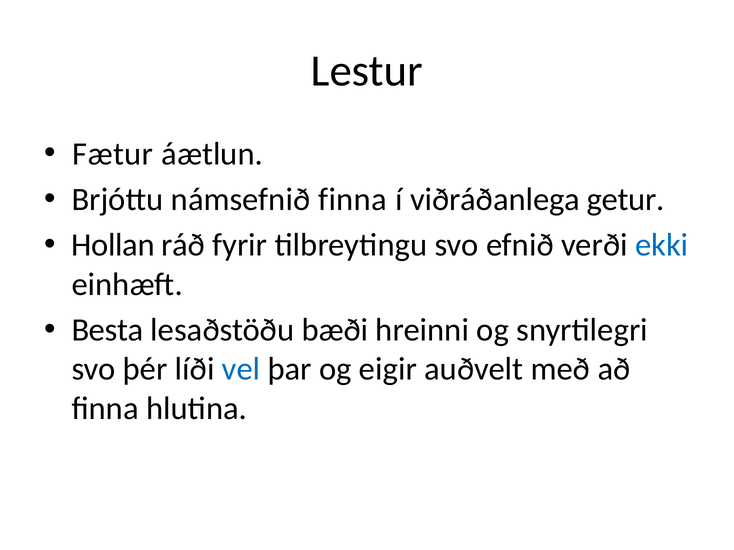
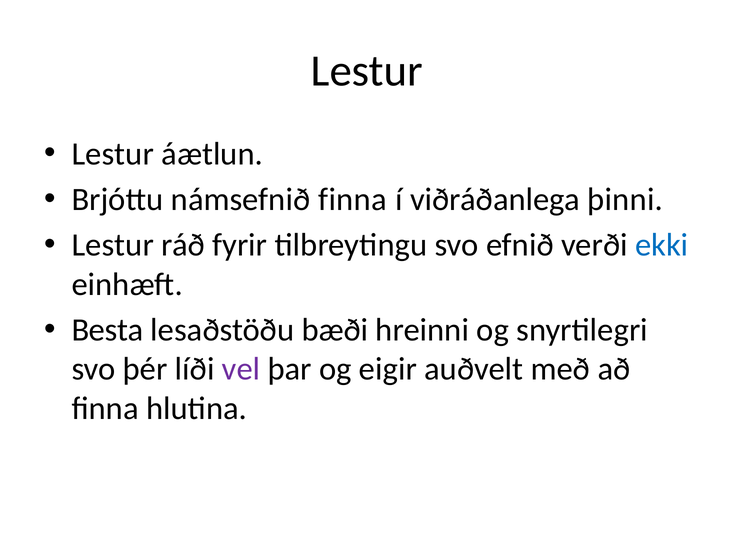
Fætur at (113, 154): Fætur -> Lestur
getur: getur -> þinni
Hollan at (113, 245): Hollan -> Lestur
vel colour: blue -> purple
